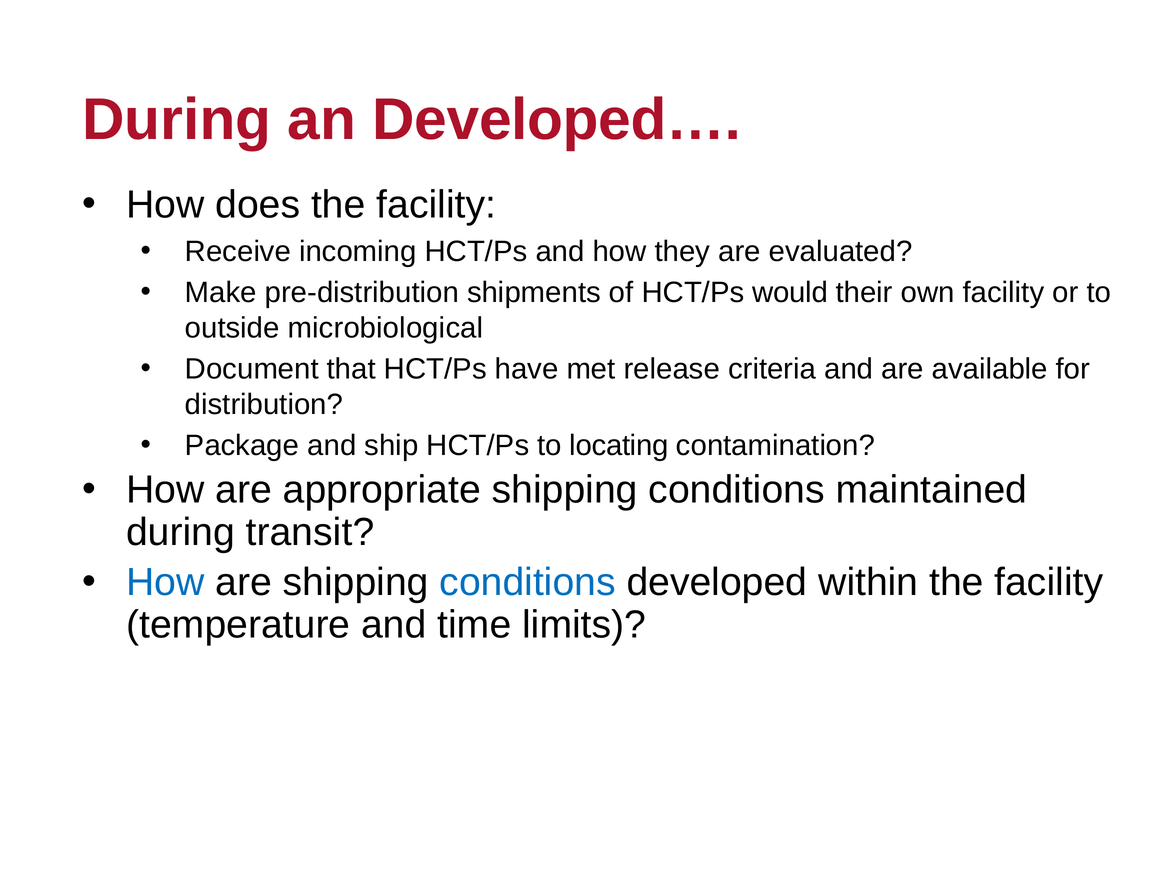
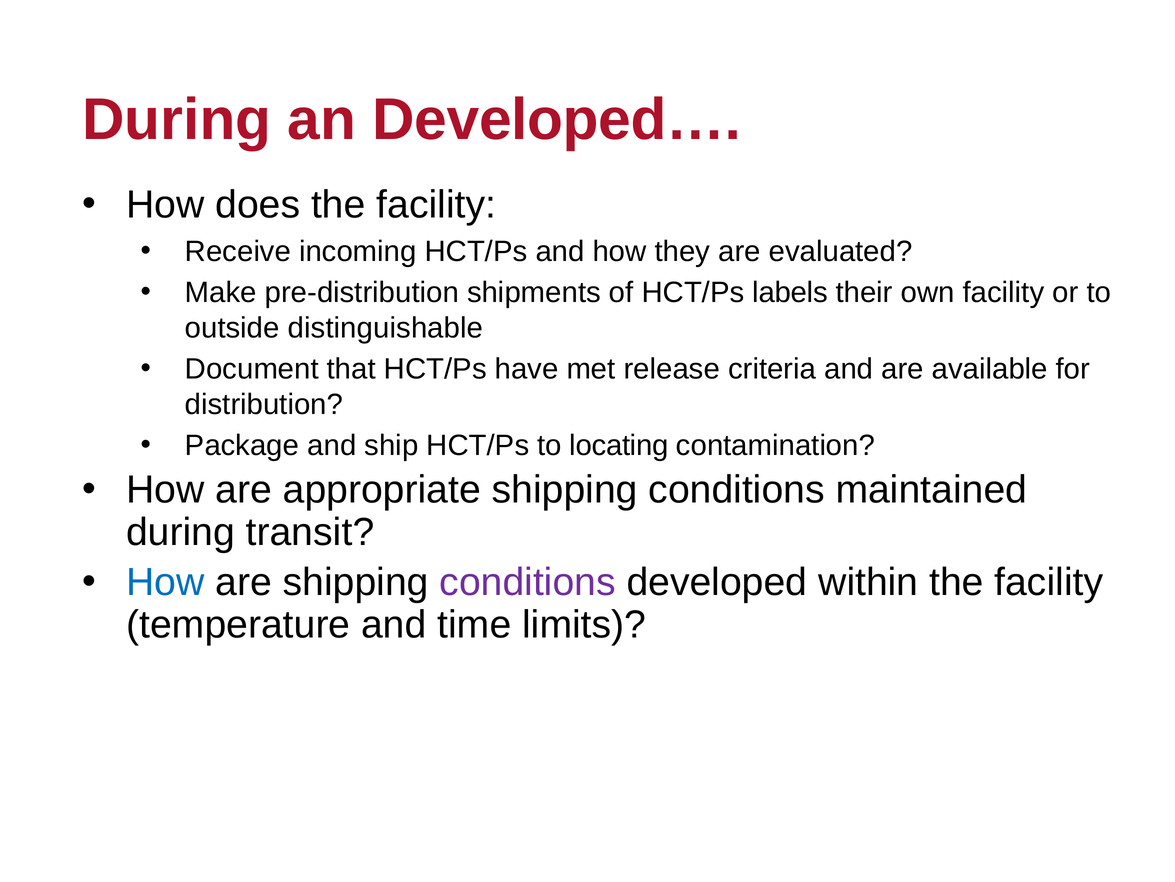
would: would -> labels
microbiological: microbiological -> distinguishable
conditions at (528, 582) colour: blue -> purple
